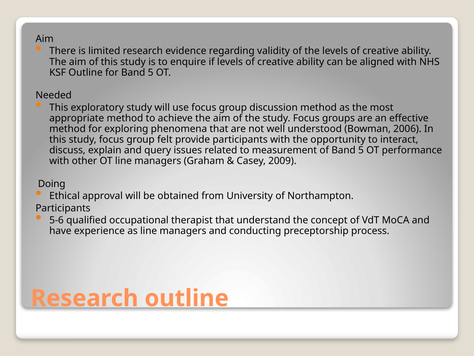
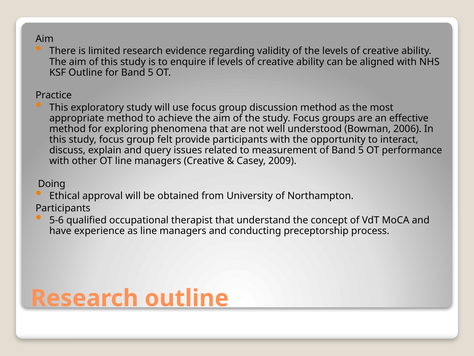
Needed: Needed -> Practice
managers Graham: Graham -> Creative
